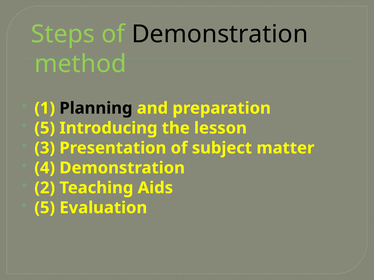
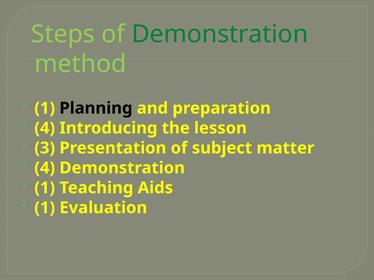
Demonstration at (220, 34) colour: black -> green
5 at (45, 128): 5 -> 4
2 at (45, 188): 2 -> 1
5 at (45, 208): 5 -> 1
